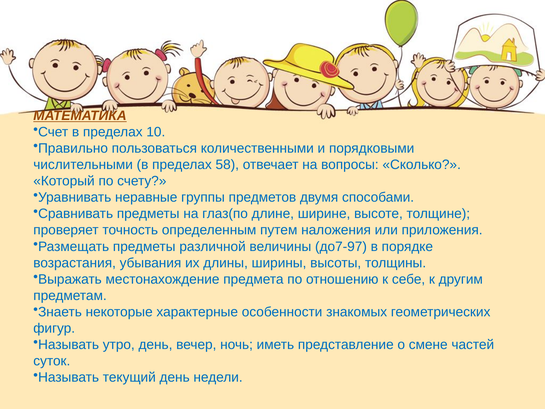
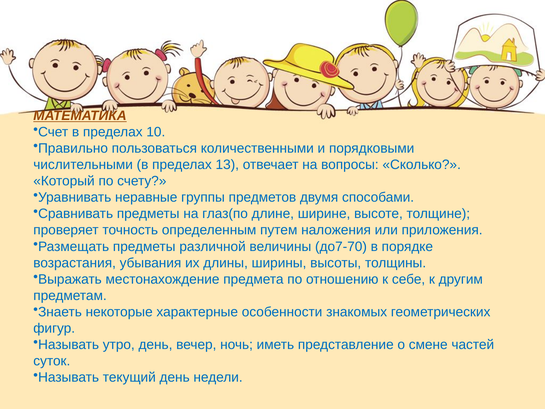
58: 58 -> 13
до7-97: до7-97 -> до7-70
